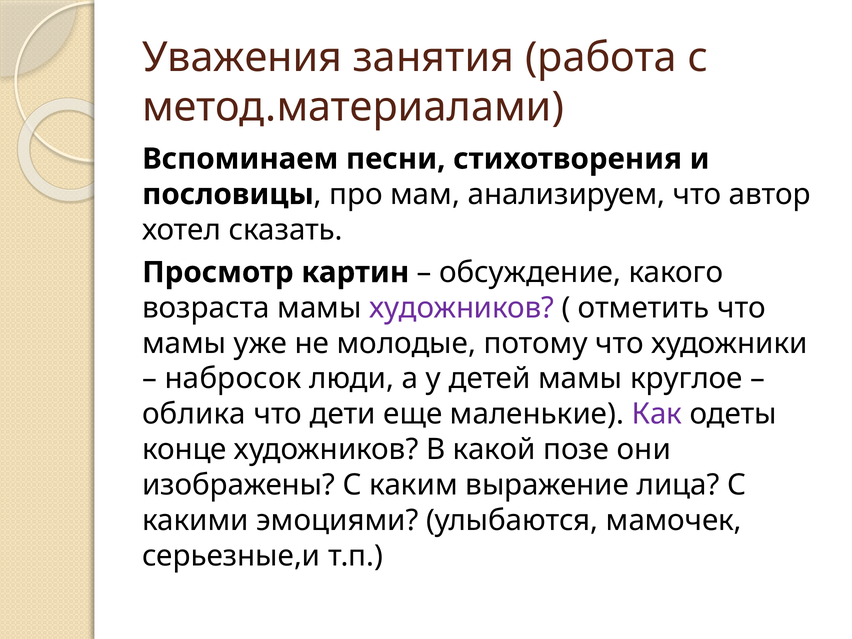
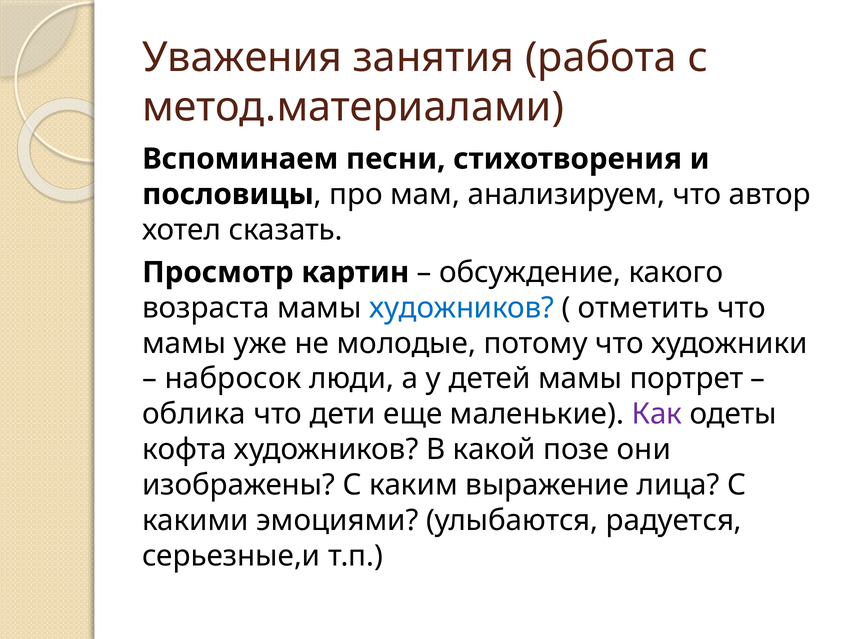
художников at (462, 308) colour: purple -> blue
круглое: круглое -> портрет
конце: конце -> кофта
мамочек: мамочек -> радуется
